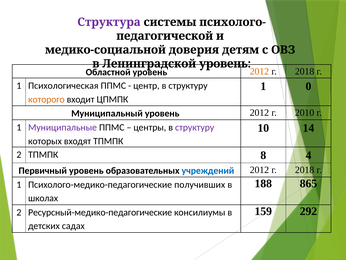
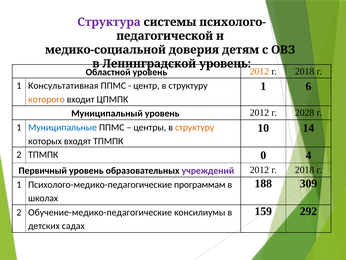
0: 0 -> 6
Психологическая: Психологическая -> Консультативная
2010: 2010 -> 2028
Муниципальные colour: purple -> blue
структуру at (195, 127) colour: purple -> orange
8: 8 -> 0
учреждений colour: blue -> purple
865: 865 -> 309
получивших: получивших -> программам
Ресурсный-медико-педагогические: Ресурсный-медико-педагогические -> Обучение-медико-педагогические
